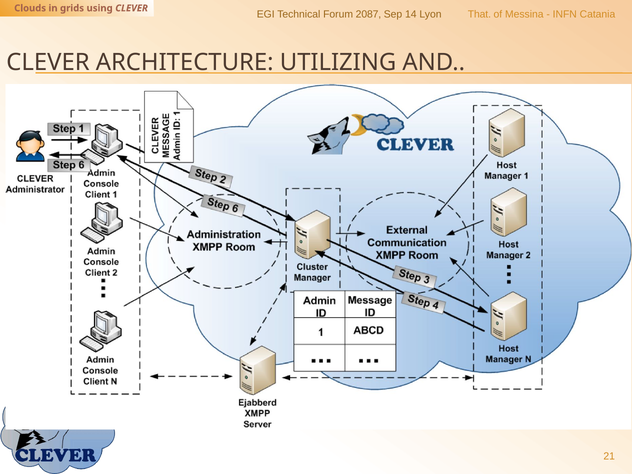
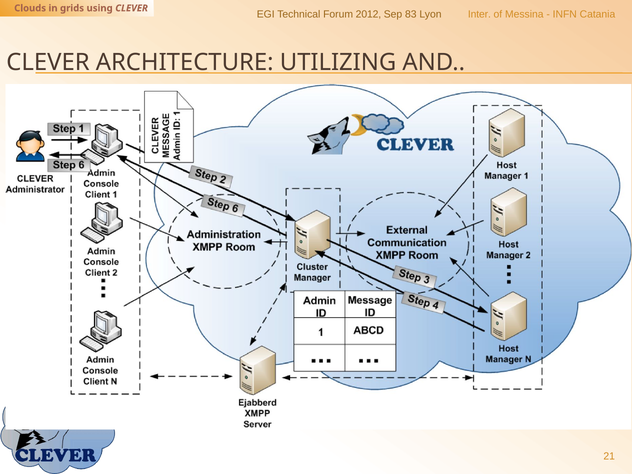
2087: 2087 -> 2012
14: 14 -> 83
That: That -> Inter
